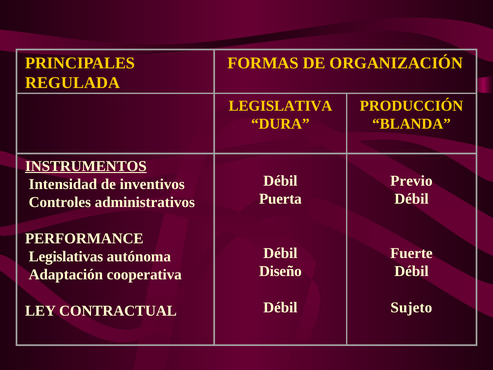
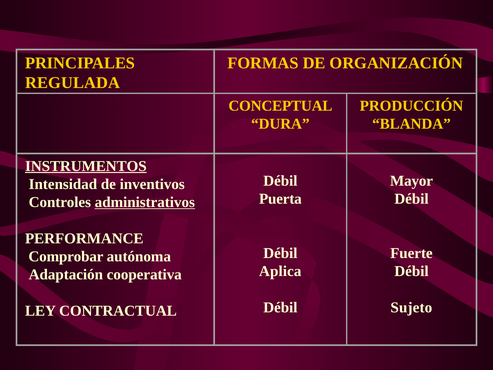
LEGISLATIVA: LEGISLATIVA -> CONCEPTUAL
Previo: Previo -> Mayor
administrativos underline: none -> present
Legislativas: Legislativas -> Comprobar
Diseño: Diseño -> Aplica
